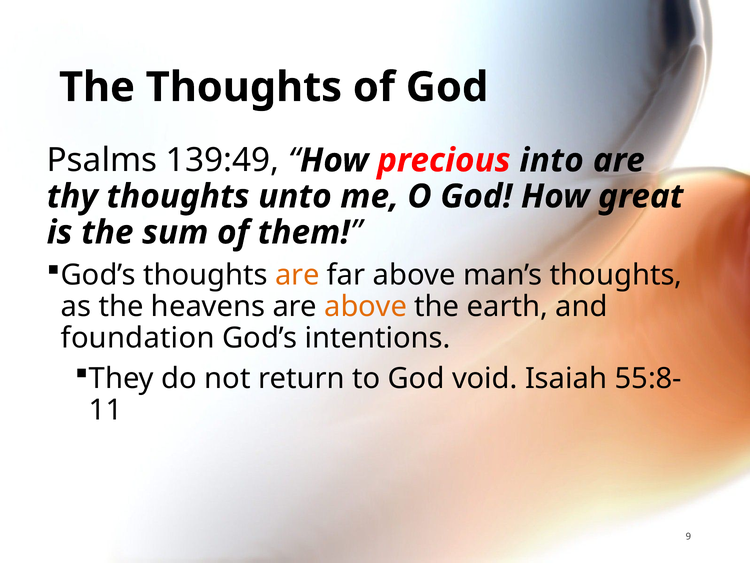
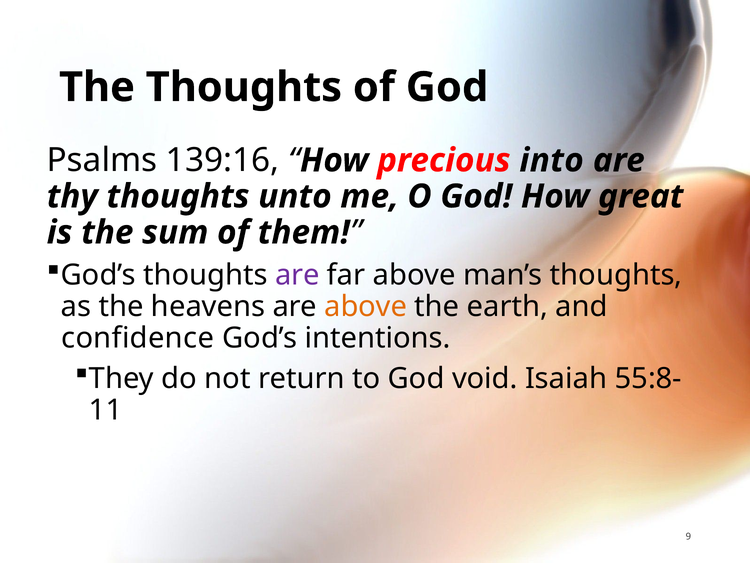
139:49: 139:49 -> 139:16
are at (297, 275) colour: orange -> purple
foundation: foundation -> confidence
